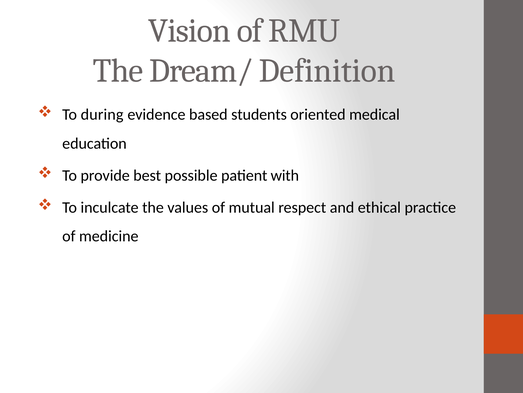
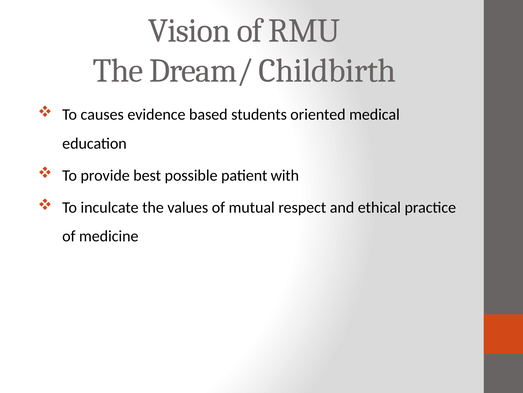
Definition: Definition -> Childbirth
during: during -> causes
